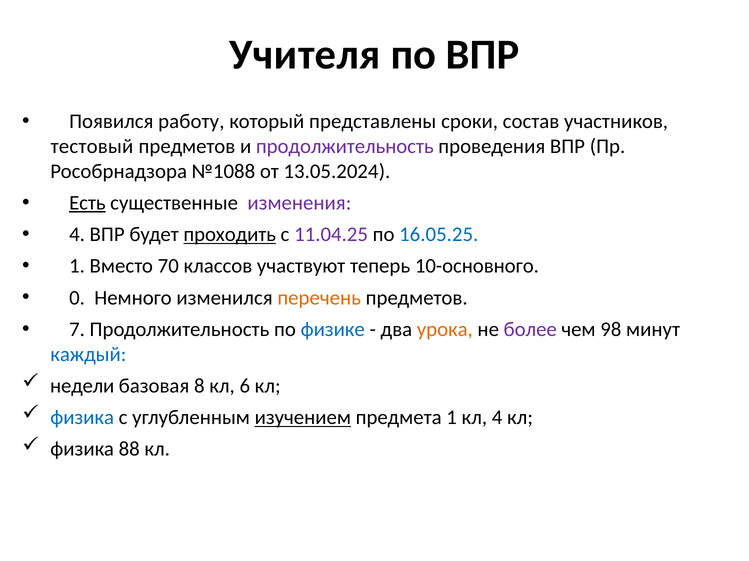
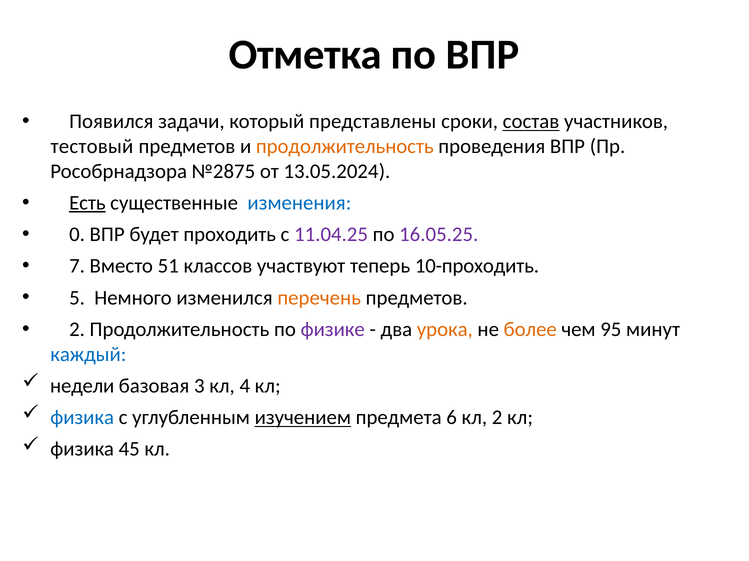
Учителя: Учителя -> Отметка
работу: работу -> задачи
состав underline: none -> present
продолжительность at (345, 147) colour: purple -> orange
№1088: №1088 -> №2875
изменения colour: purple -> blue
4 at (77, 235): 4 -> 0
проходить underline: present -> none
16.05.25 colour: blue -> purple
1 at (77, 266): 1 -> 7
70: 70 -> 51
10-основного: 10-основного -> 10-проходить
0: 0 -> 5
7 at (77, 330): 7 -> 2
физике colour: blue -> purple
более colour: purple -> orange
98: 98 -> 95
8: 8 -> 3
6: 6 -> 4
предмета 1: 1 -> 6
кл 4: 4 -> 2
88: 88 -> 45
